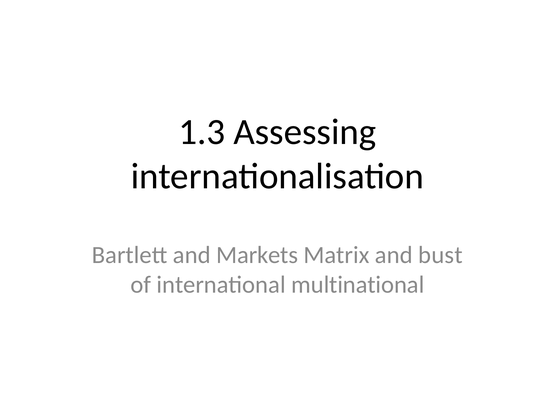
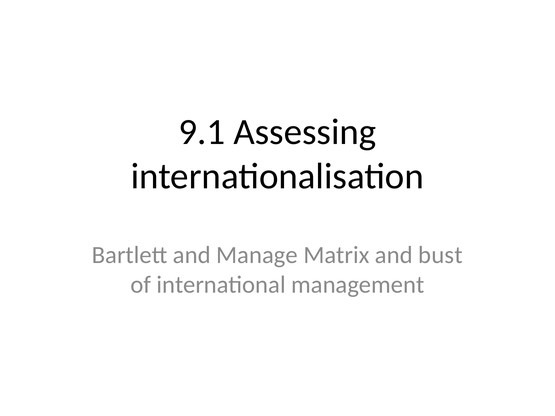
1.3: 1.3 -> 9.1
Markets: Markets -> Manage
multinational: multinational -> management
